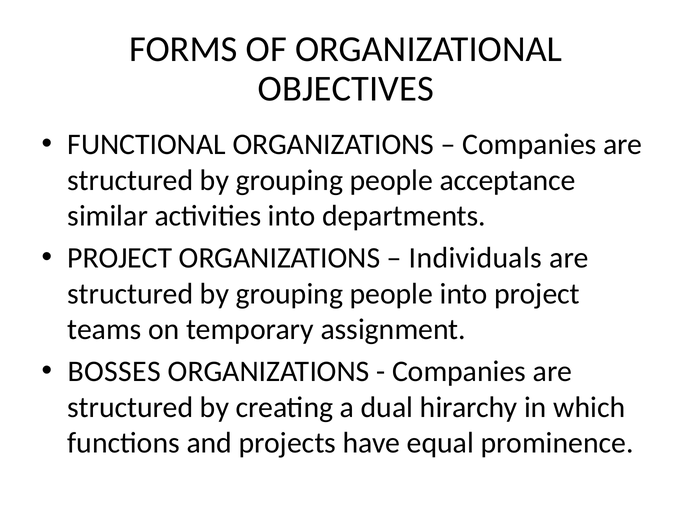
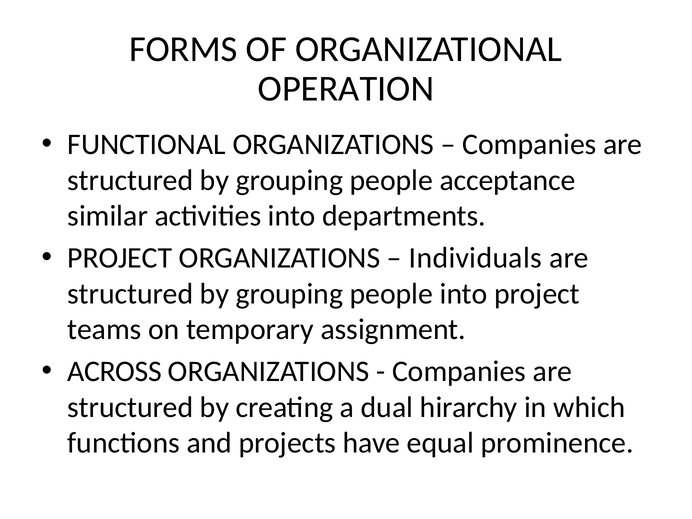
OBJECTIVES: OBJECTIVES -> OPERATION
BOSSES: BOSSES -> ACROSS
